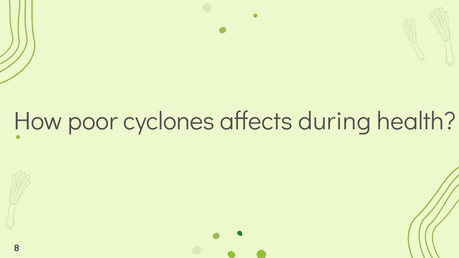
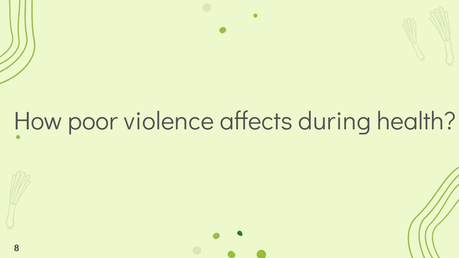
cyclones: cyclones -> violence
